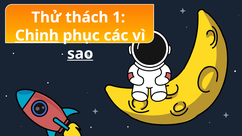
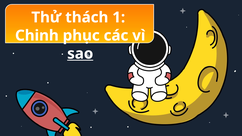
Chinh underline: present -> none
